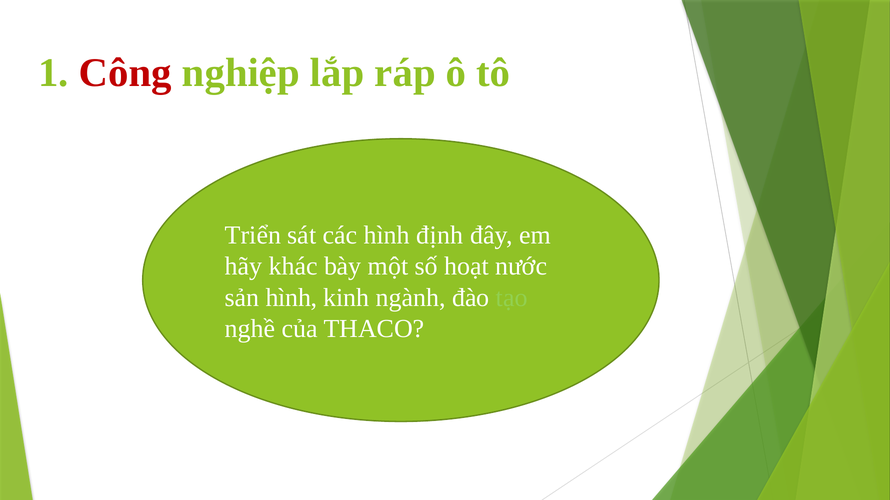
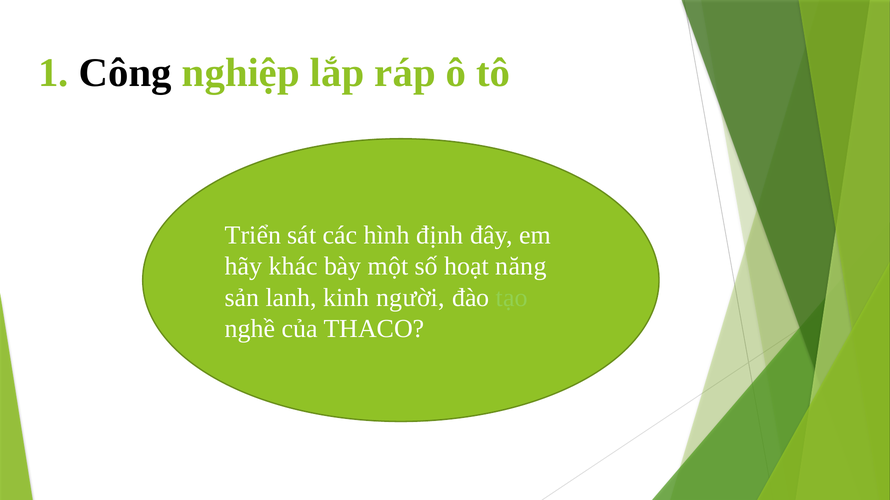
Công colour: red -> black
nước: nước -> năng
sản hình: hình -> lanh
ngành: ngành -> người
